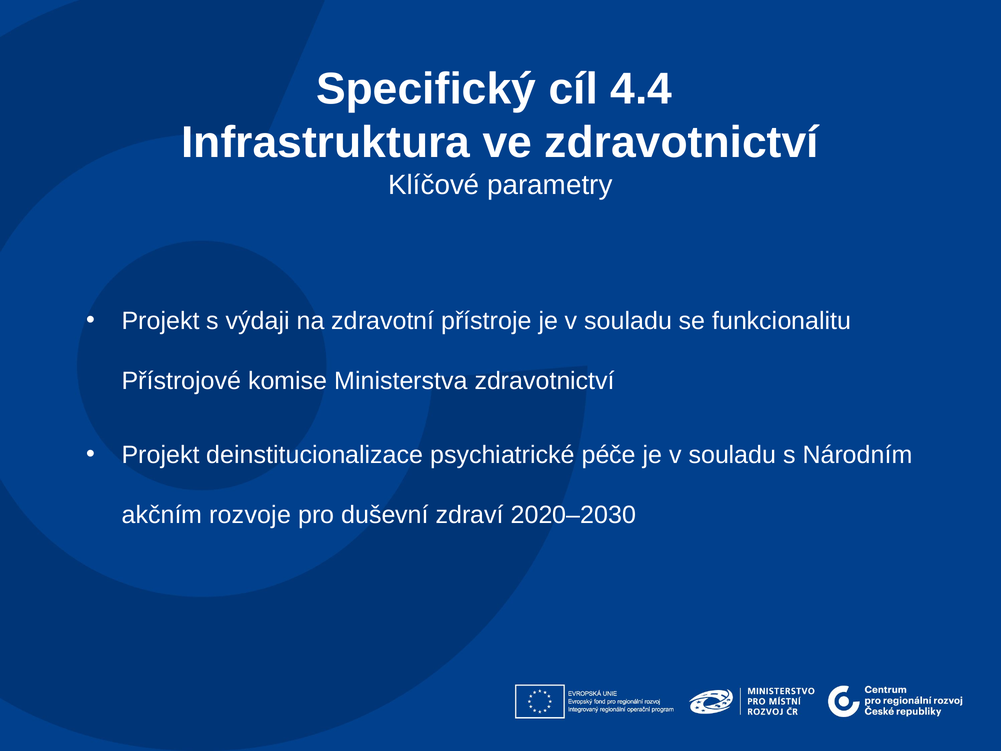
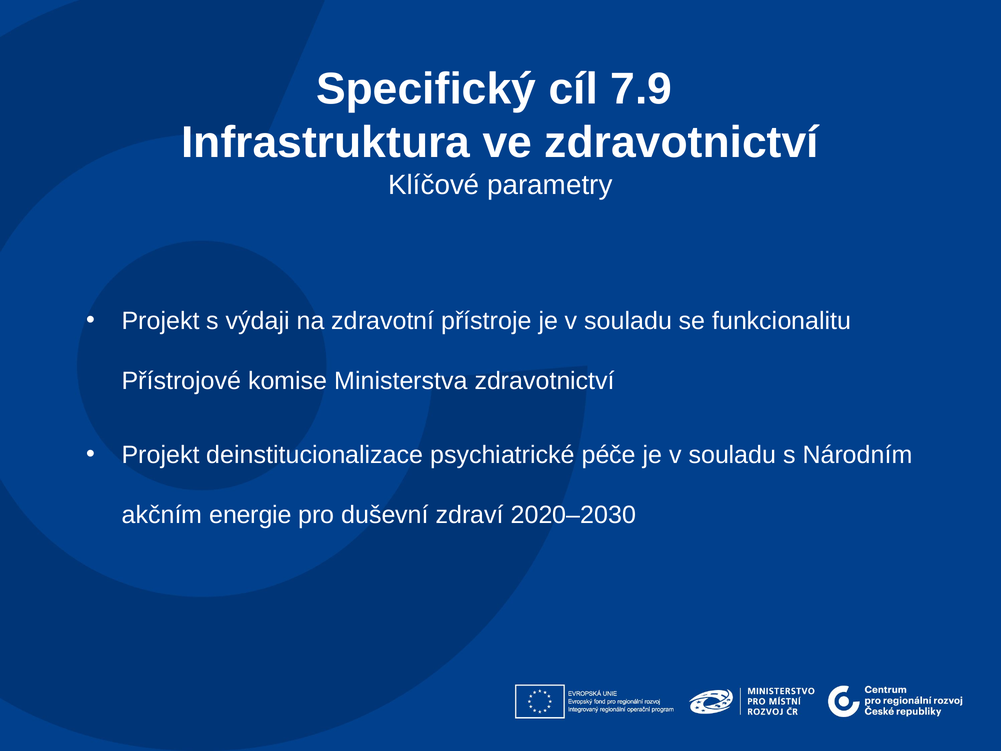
4.4: 4.4 -> 7.9
rozvoje: rozvoje -> energie
